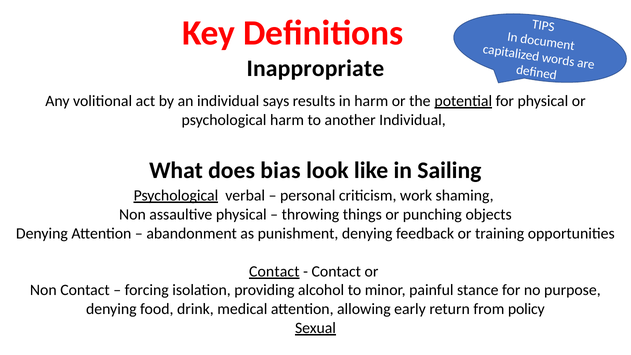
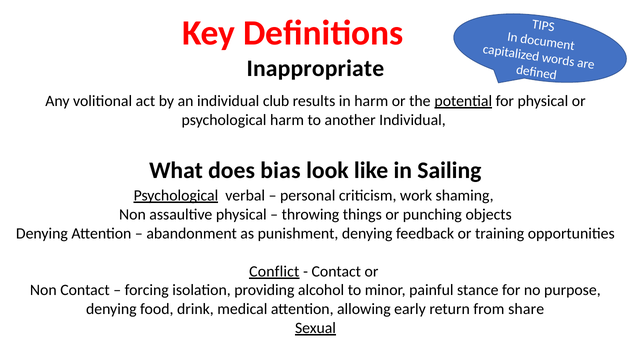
says: says -> club
Contact at (274, 271): Contact -> Conflict
policy: policy -> share
